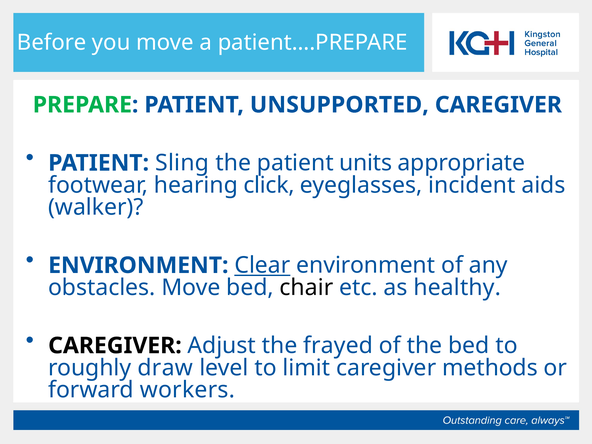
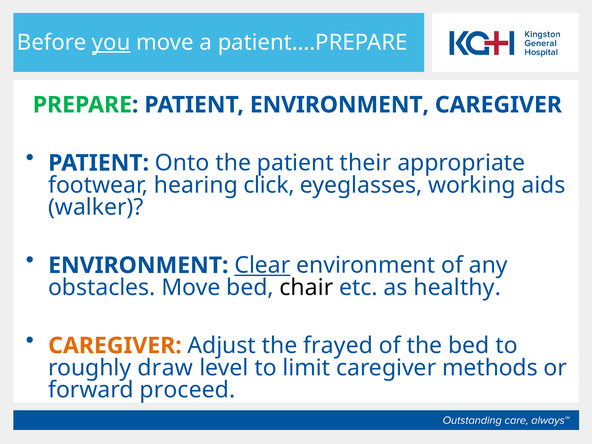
you underline: none -> present
PATIENT UNSUPPORTED: UNSUPPORTED -> ENVIRONMENT
Sling: Sling -> Onto
units: units -> their
incident: incident -> working
CAREGIVER at (115, 346) colour: black -> orange
workers: workers -> proceed
